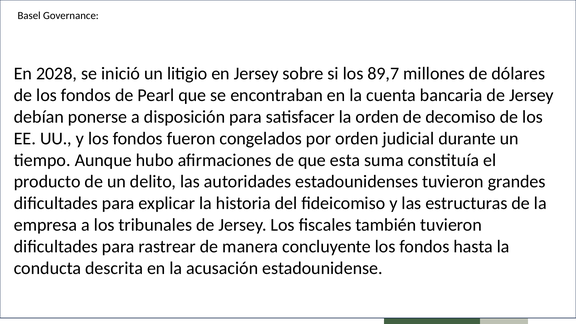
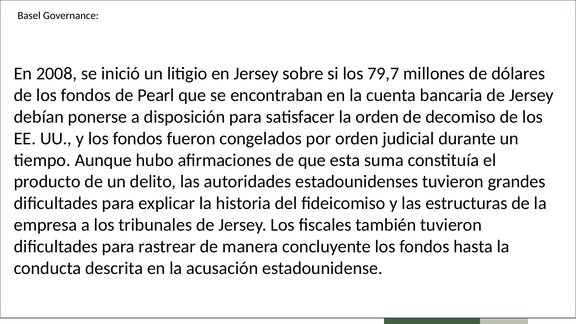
2028: 2028 -> 2008
89,7: 89,7 -> 79,7
